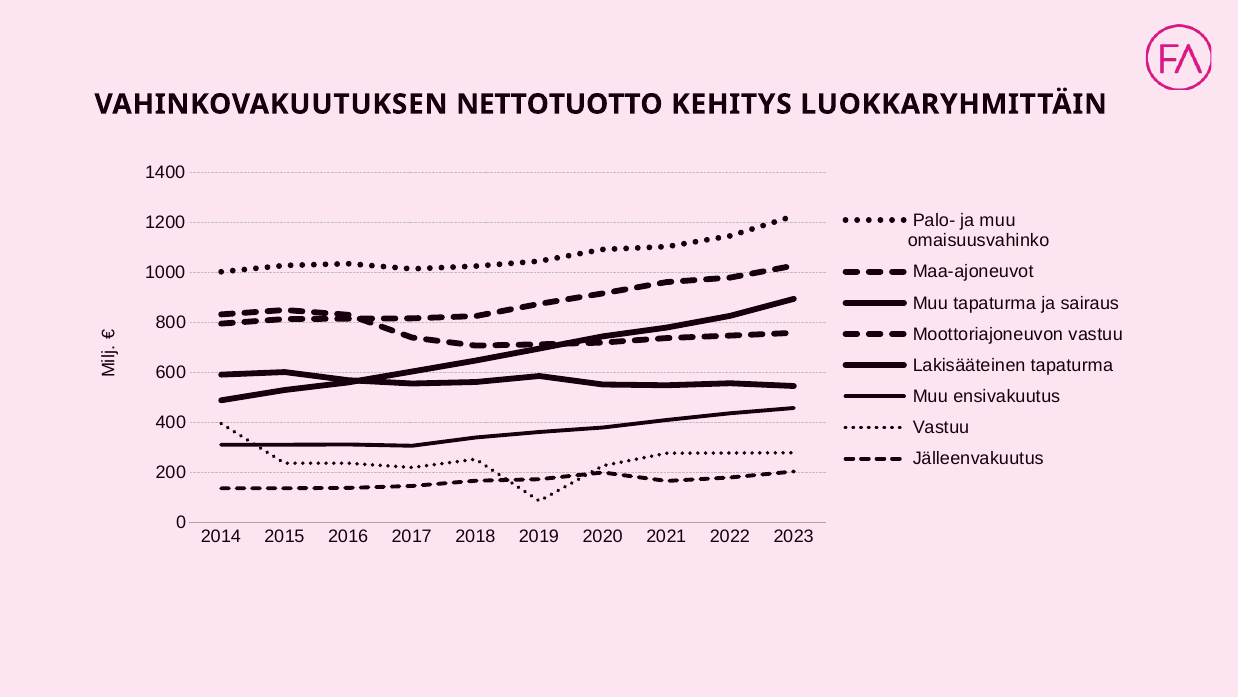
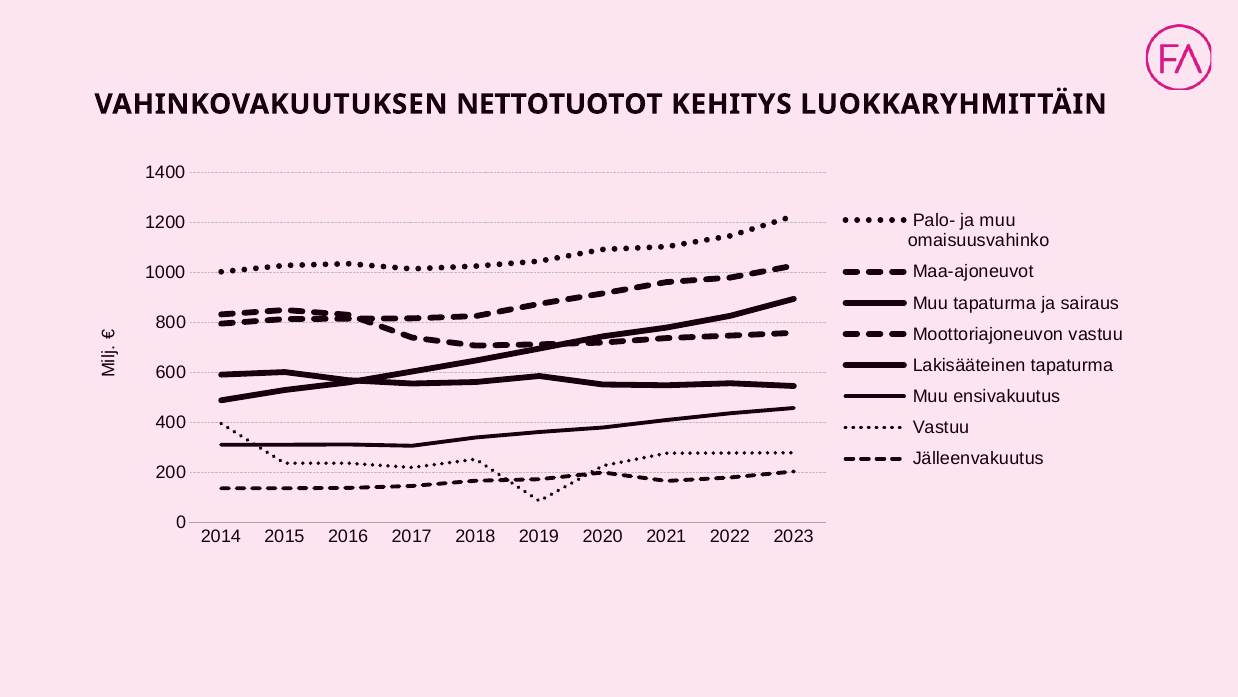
NETTOTUOTTO: NETTOTUOTTO -> NETTOTUOTOT
